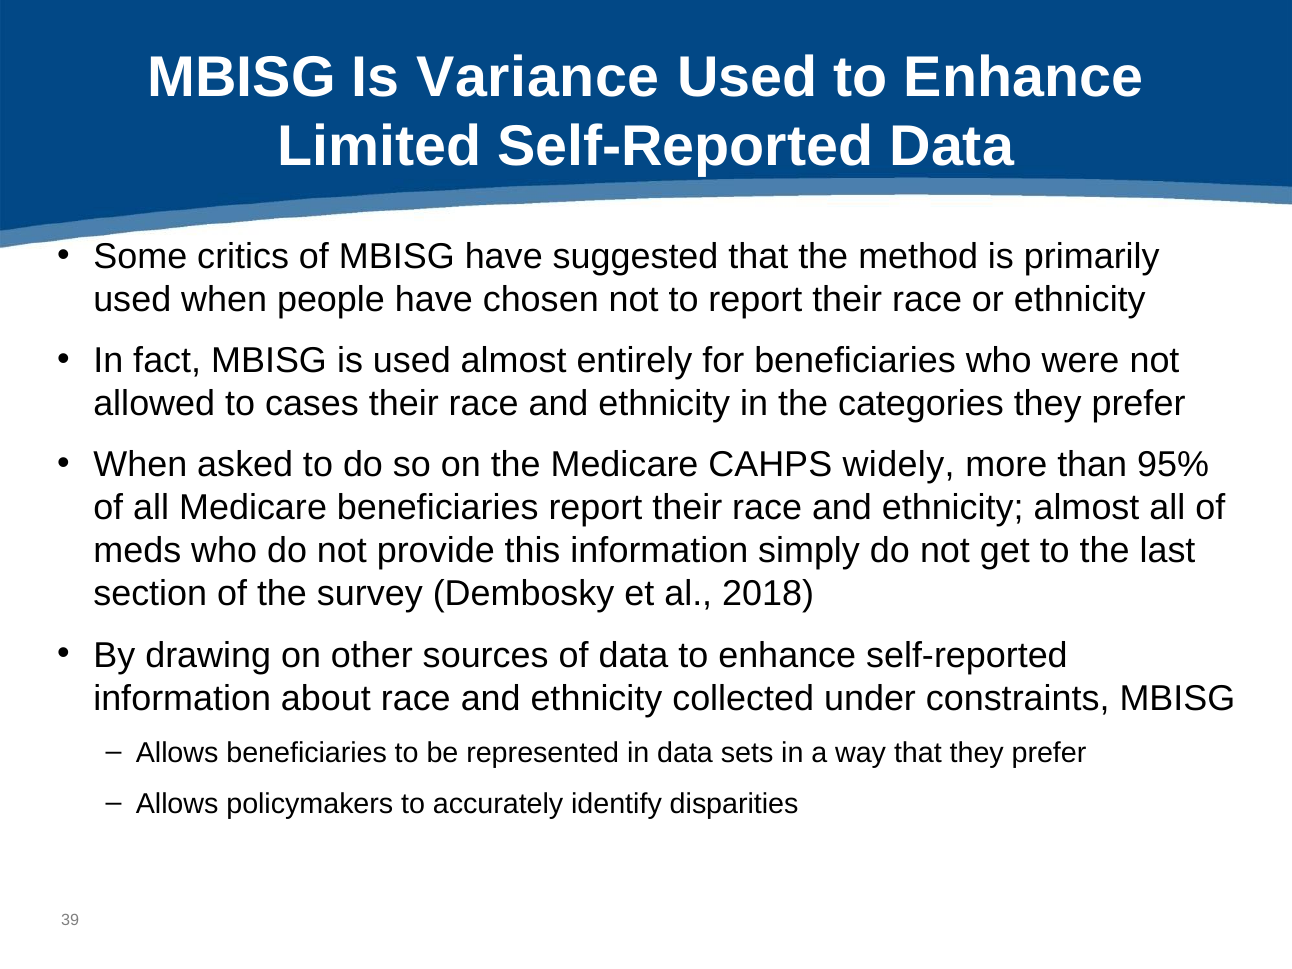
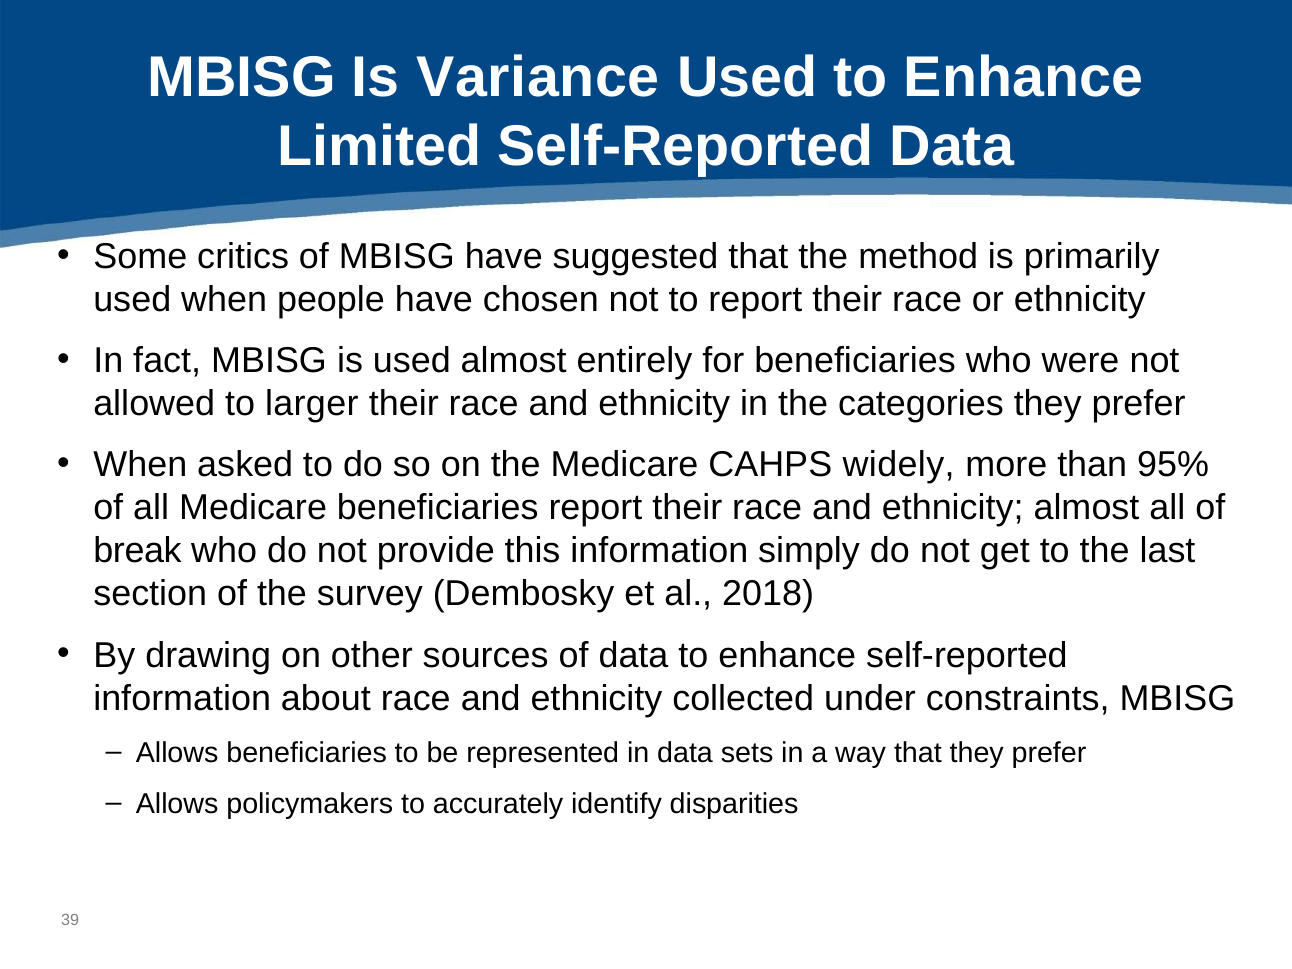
cases: cases -> larger
meds: meds -> break
